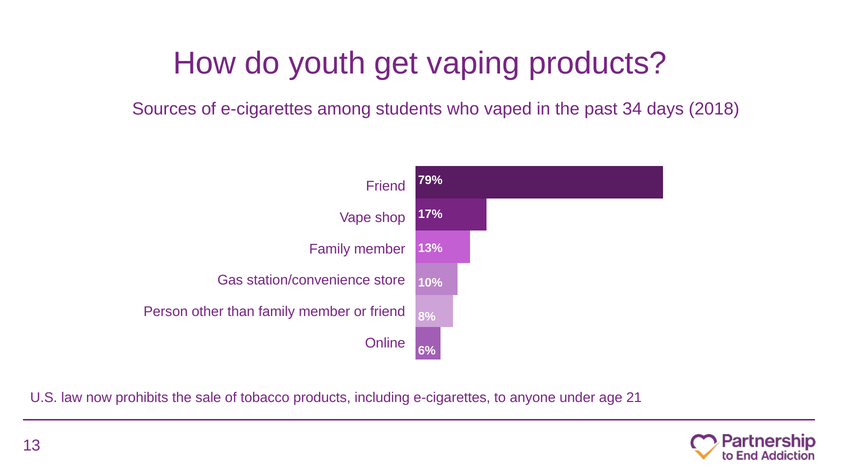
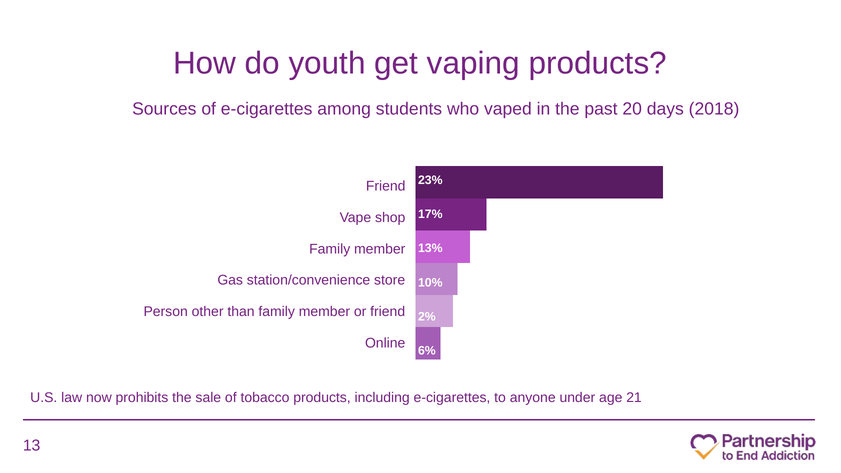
34: 34 -> 20
79%: 79% -> 23%
8%: 8% -> 2%
